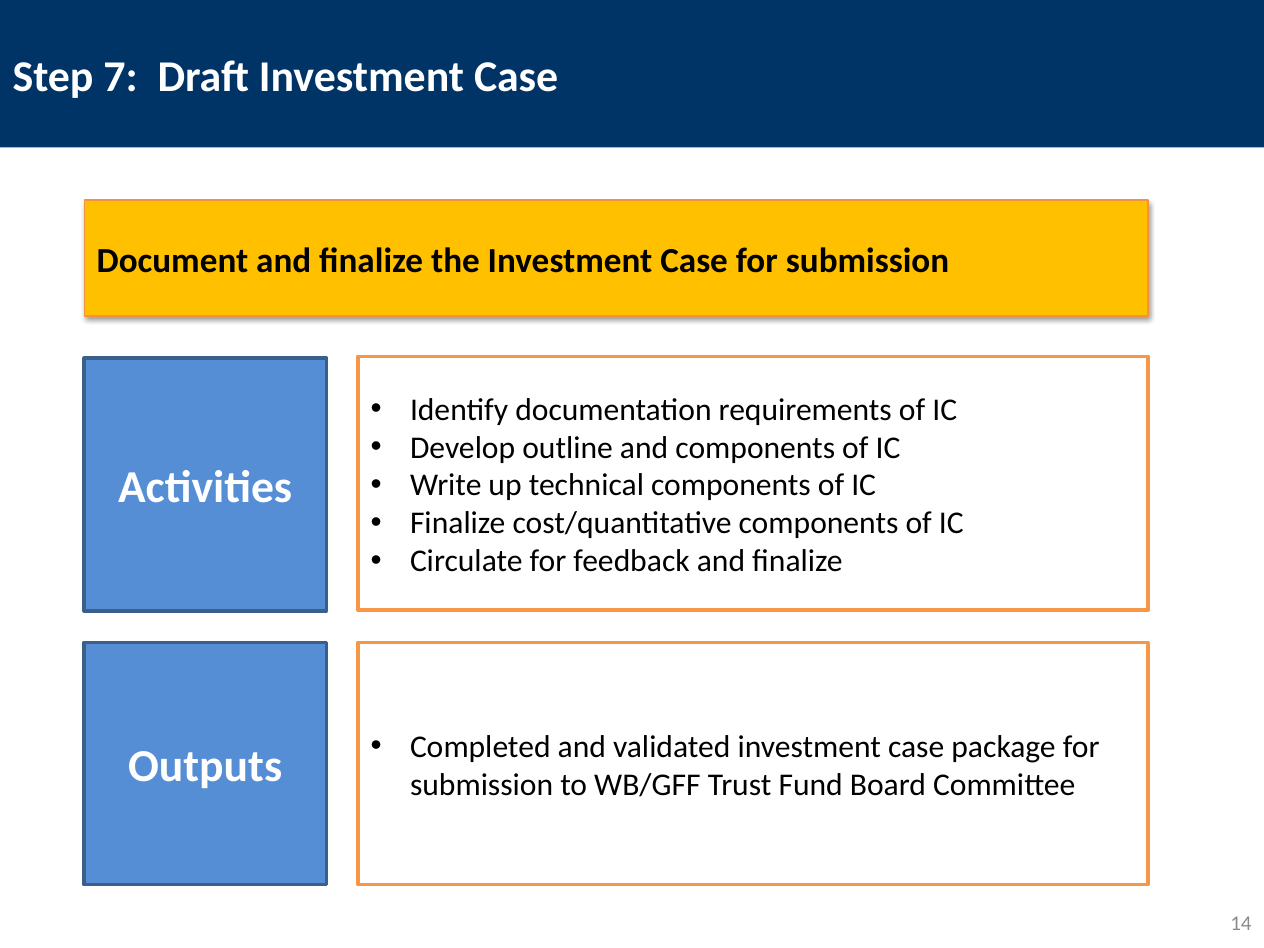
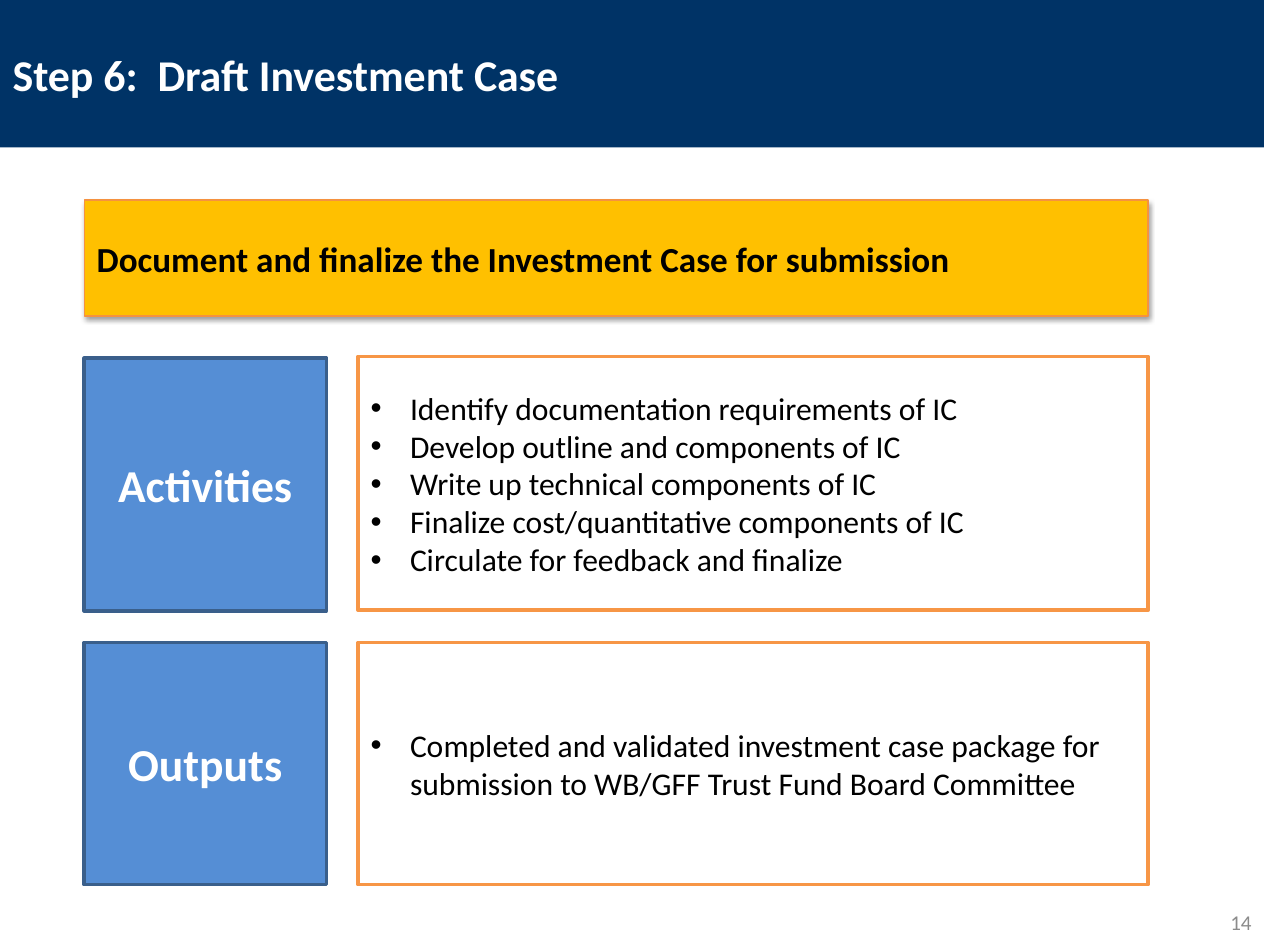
7: 7 -> 6
